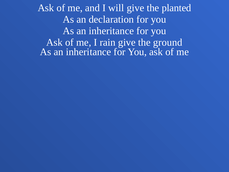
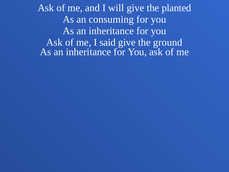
declaration: declaration -> consuming
rain: rain -> said
